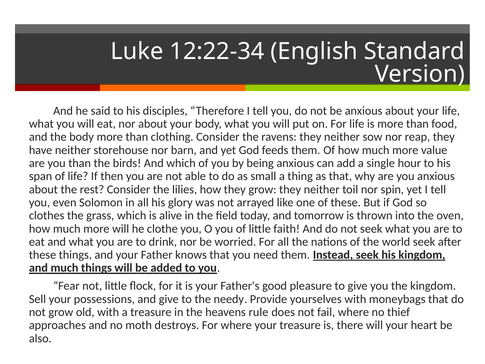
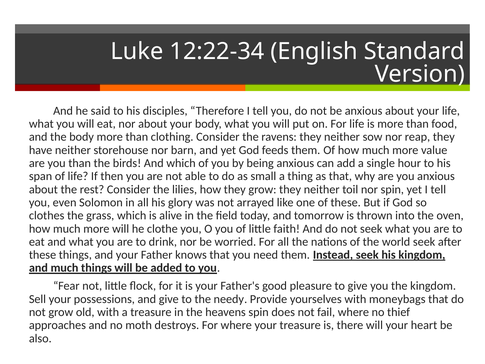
heavens rule: rule -> spin
